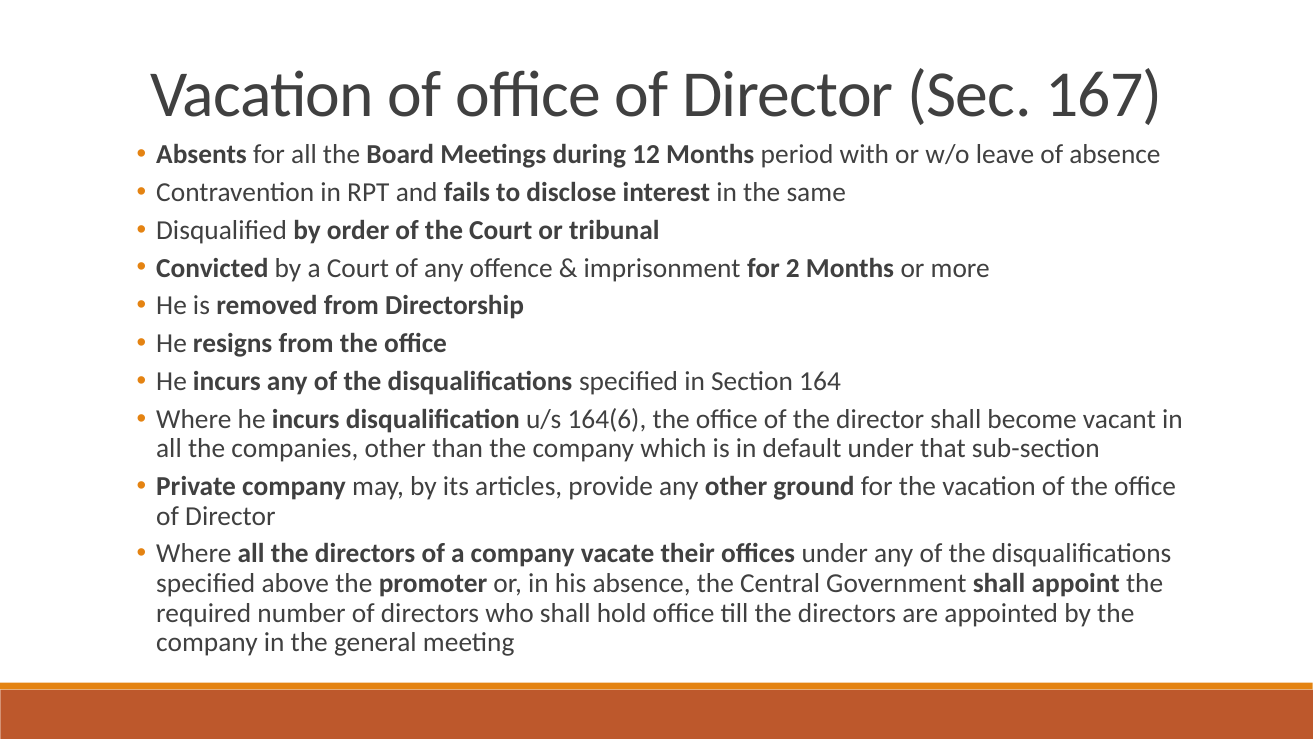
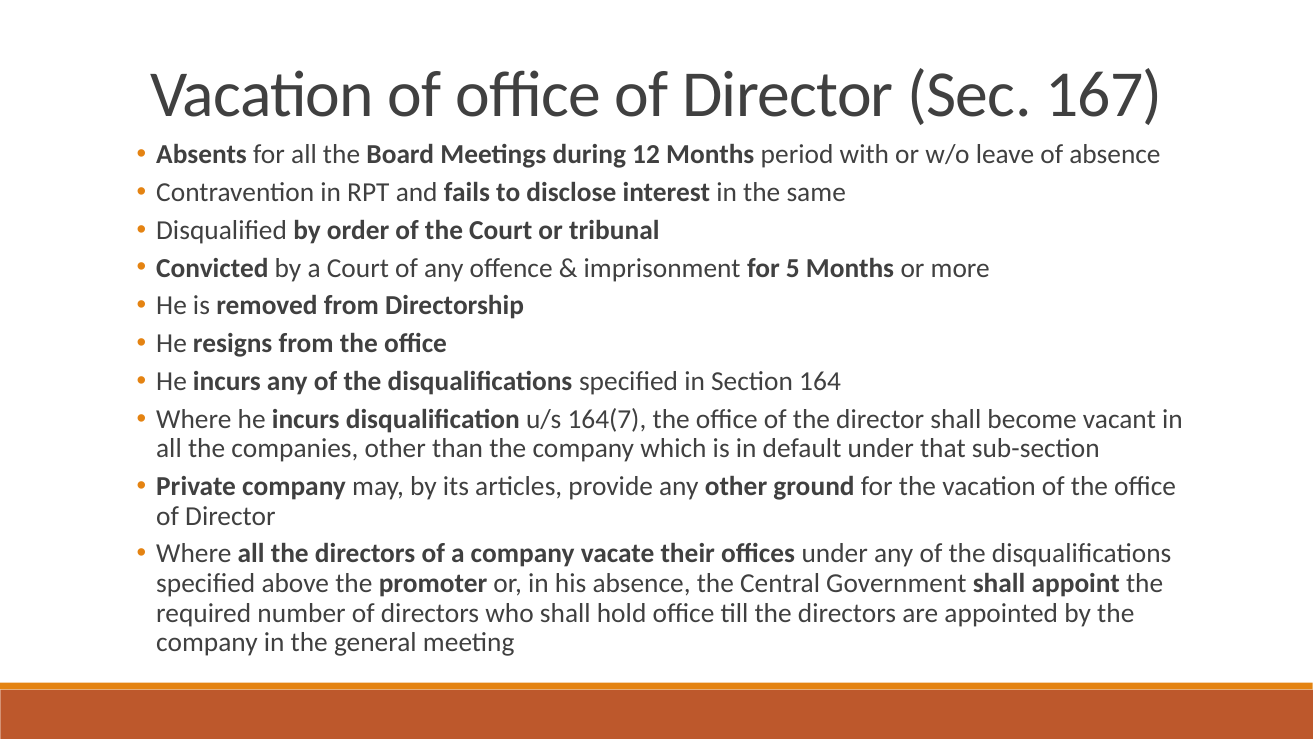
2: 2 -> 5
164(6: 164(6 -> 164(7
